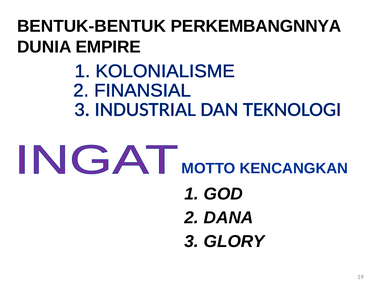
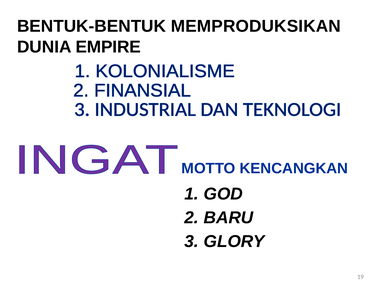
PERKEMBANGNNYA: PERKEMBANGNNYA -> MEMPRODUKSIKAN
DANA: DANA -> BARU
